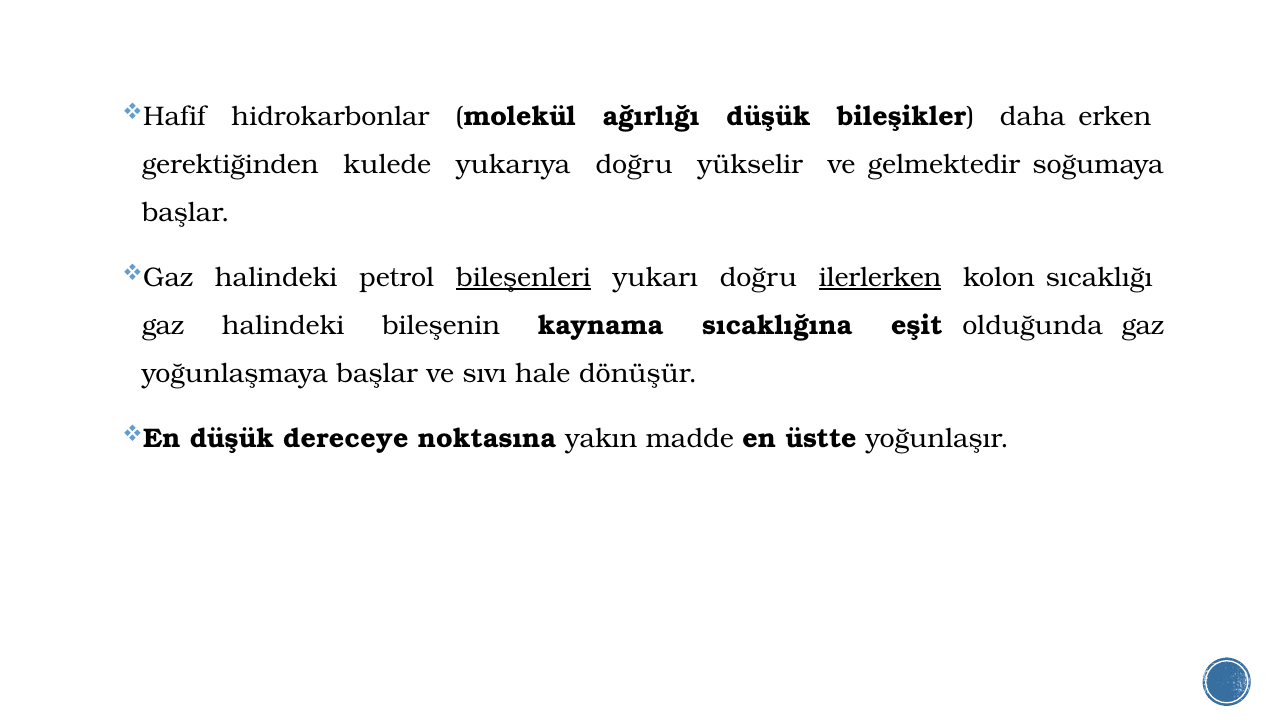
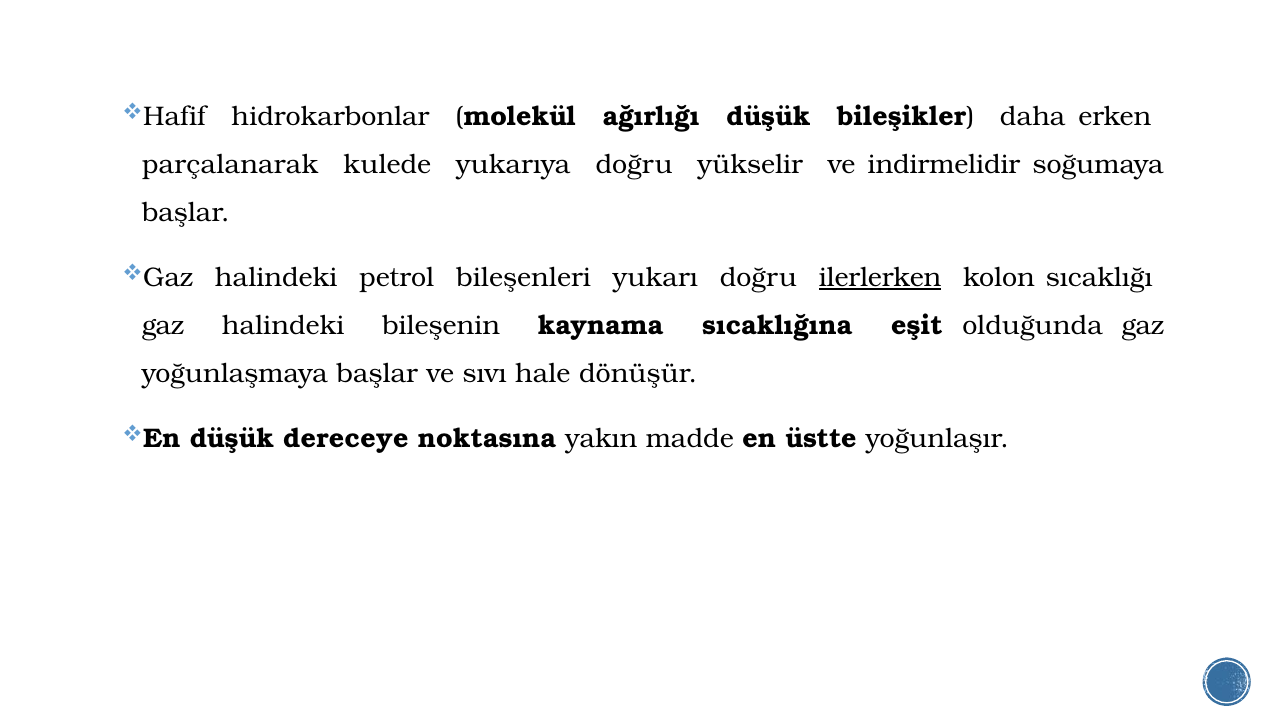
gerektiğinden: gerektiğinden -> parçalanarak
gelmektedir: gelmektedir -> indirmelidir
bileşenleri underline: present -> none
